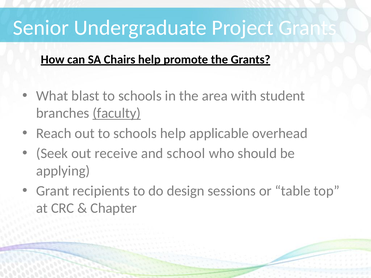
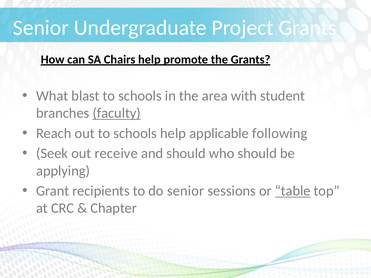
overhead: overhead -> following
and school: school -> should
do design: design -> senior
table underline: none -> present
